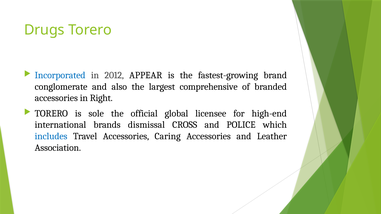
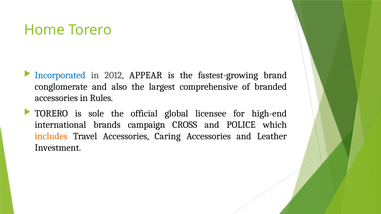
Drugs: Drugs -> Home
Right: Right -> Rules
dismissal: dismissal -> campaign
includes colour: blue -> orange
Association: Association -> Investment
